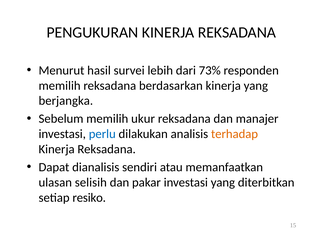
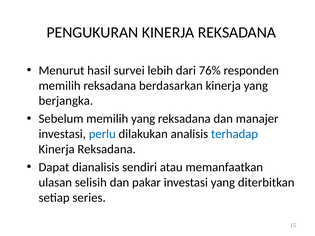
73%: 73% -> 76%
memilih ukur: ukur -> yang
terhadap colour: orange -> blue
resiko: resiko -> series
